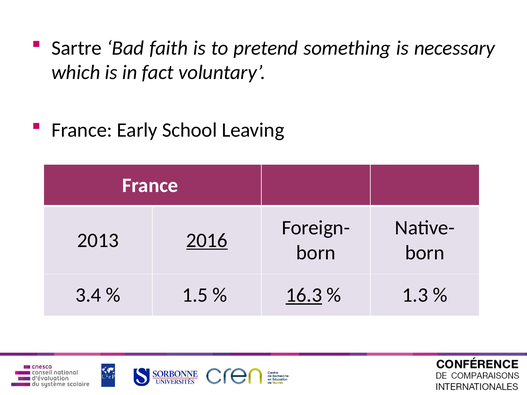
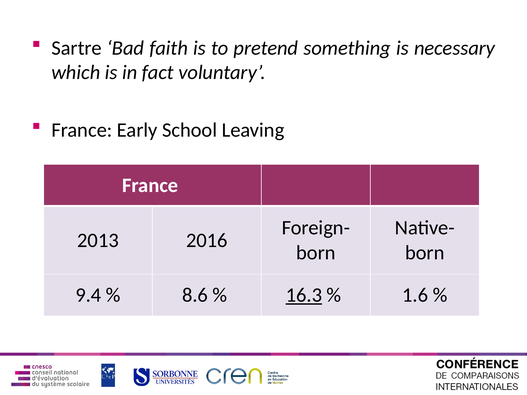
2016 underline: present -> none
3.4: 3.4 -> 9.4
1.5: 1.5 -> 8.6
1.3: 1.3 -> 1.6
